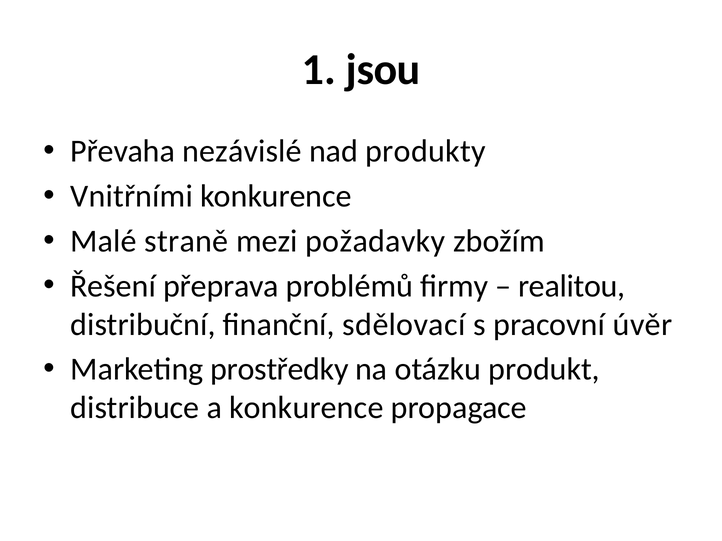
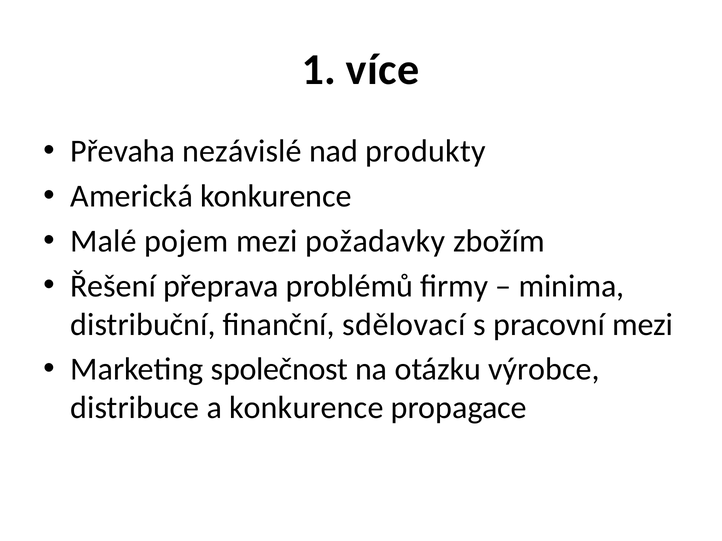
jsou: jsou -> více
Vnitřními: Vnitřními -> Americká
straně: straně -> pojem
realitou: realitou -> minima
pracovní úvěr: úvěr -> mezi
prostředky: prostředky -> společnost
produkt: produkt -> výrobce
